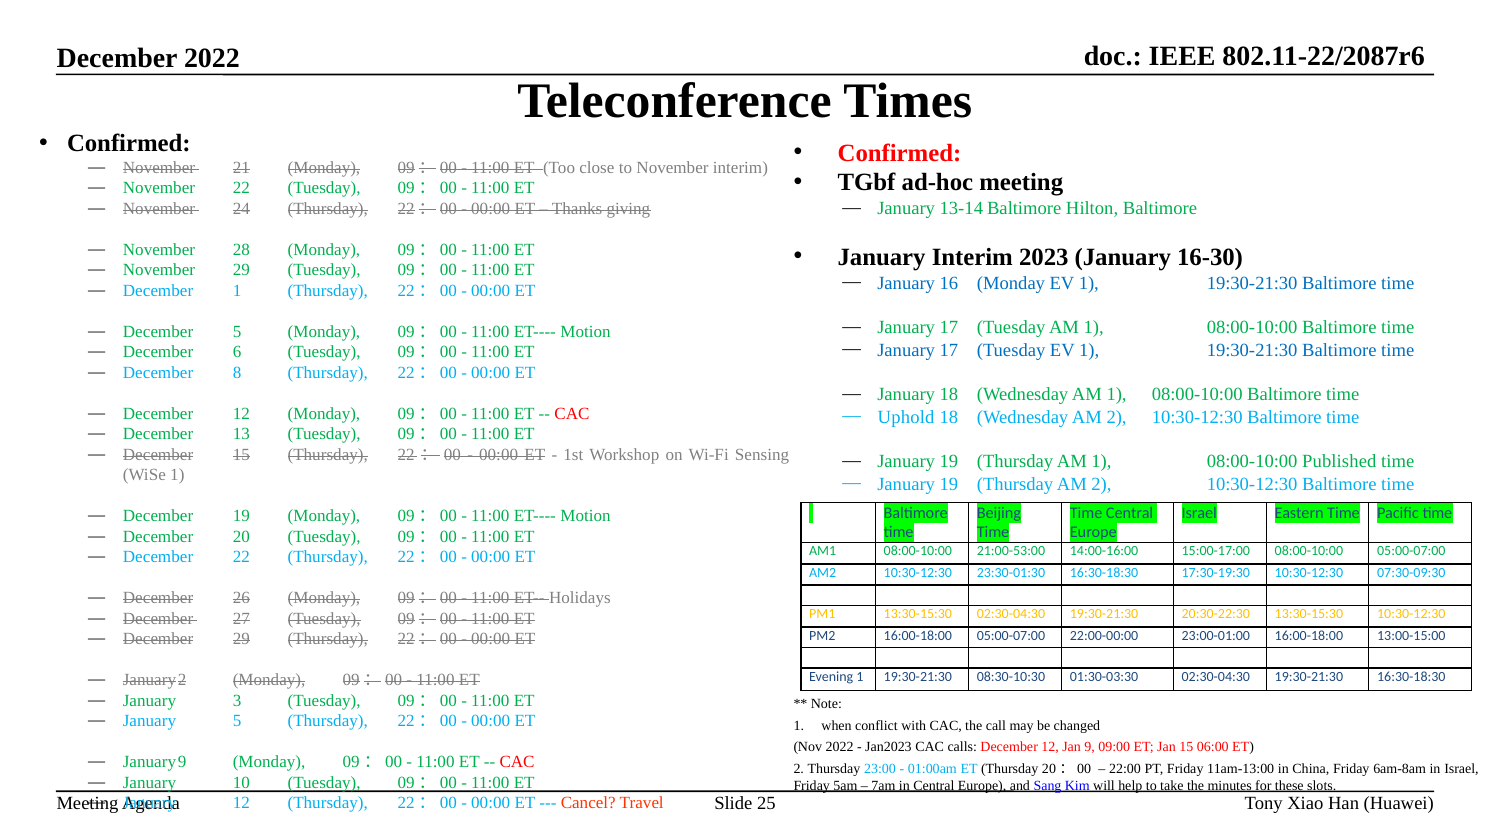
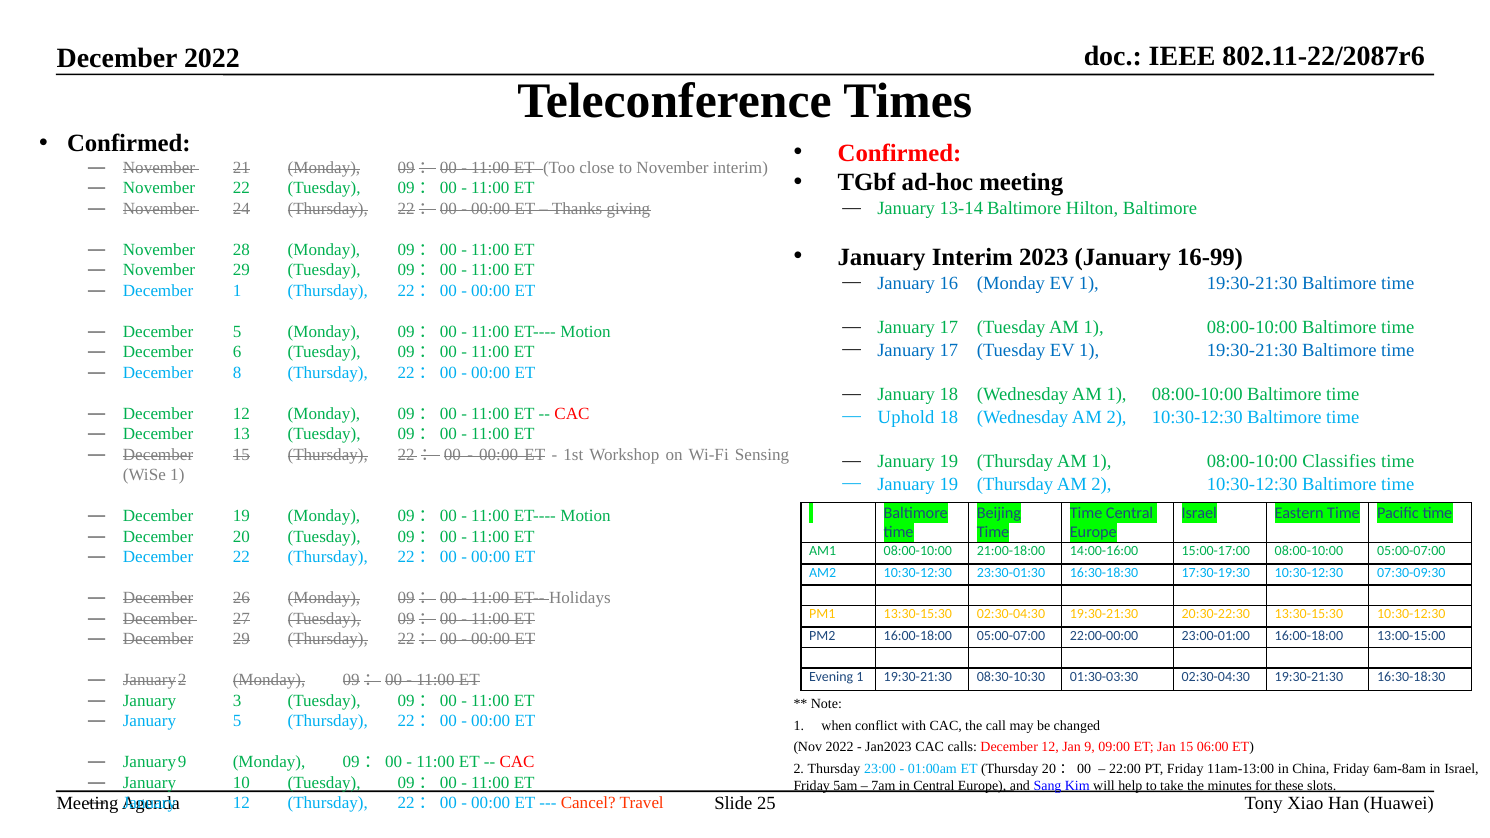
16-30: 16-30 -> 16-99
Published: Published -> Classifies
21:00-53:00: 21:00-53:00 -> 21:00-18:00
